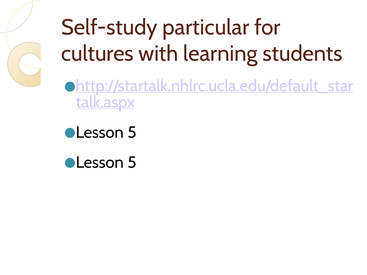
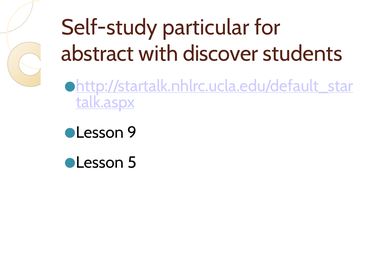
cultures: cultures -> abstract
learning: learning -> discover
5 at (132, 133): 5 -> 9
